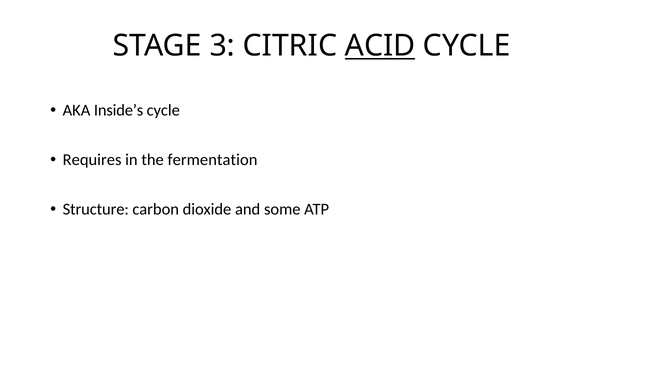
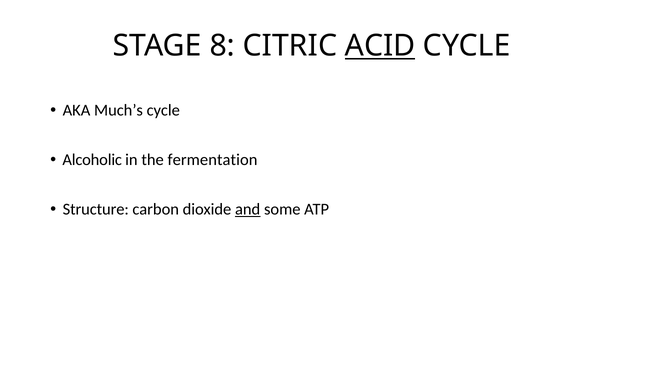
3: 3 -> 8
Inside’s: Inside’s -> Much’s
Requires: Requires -> Alcoholic
and underline: none -> present
